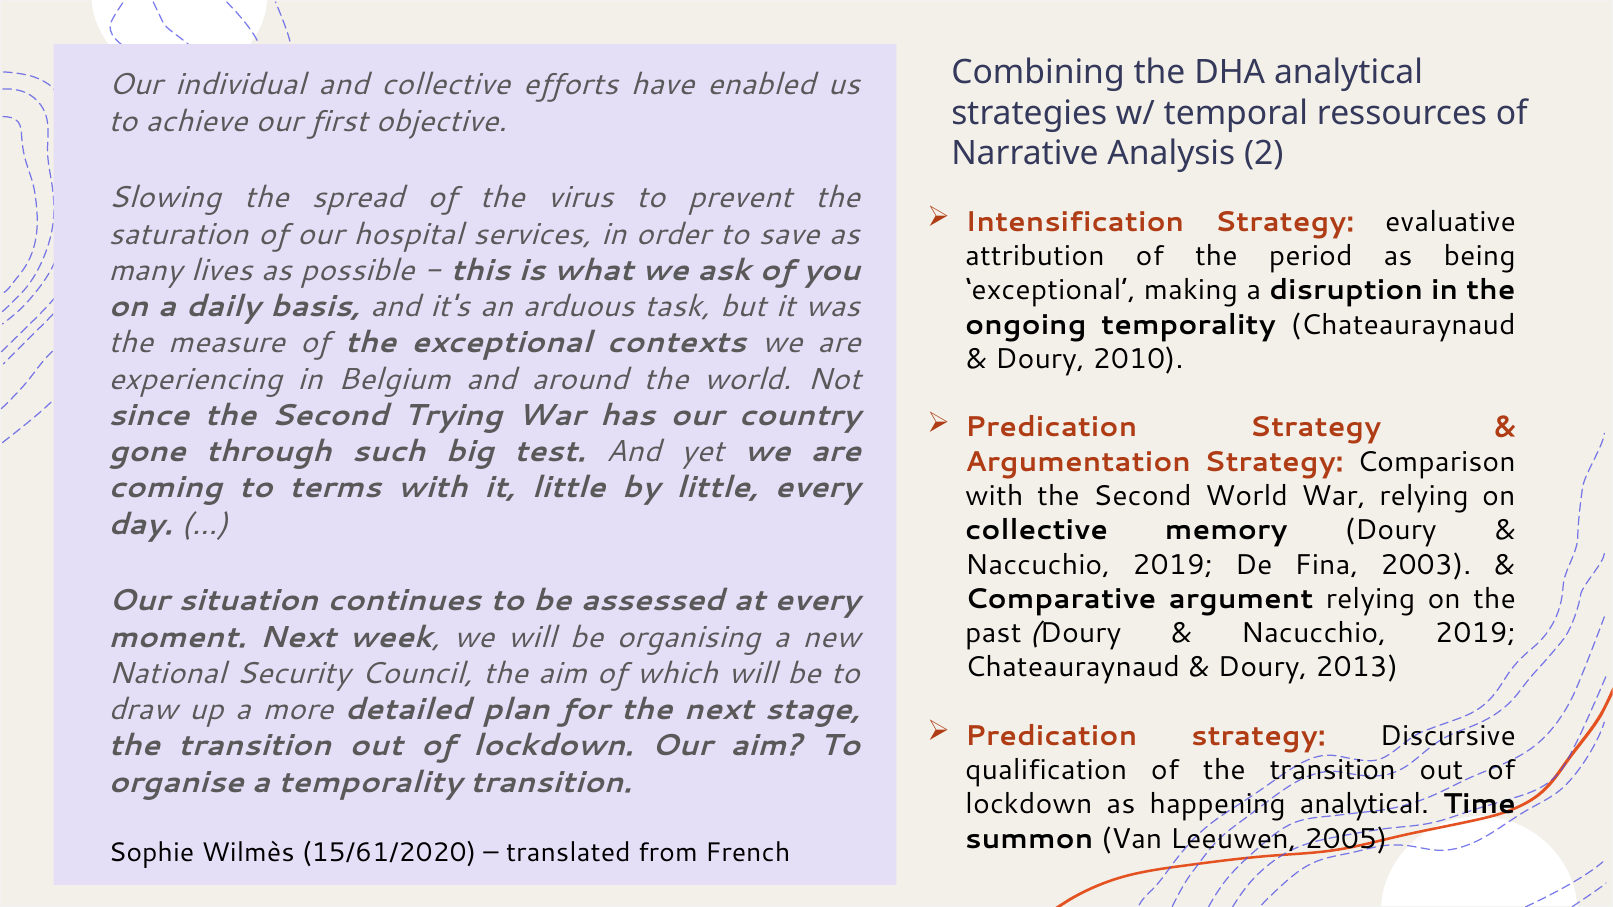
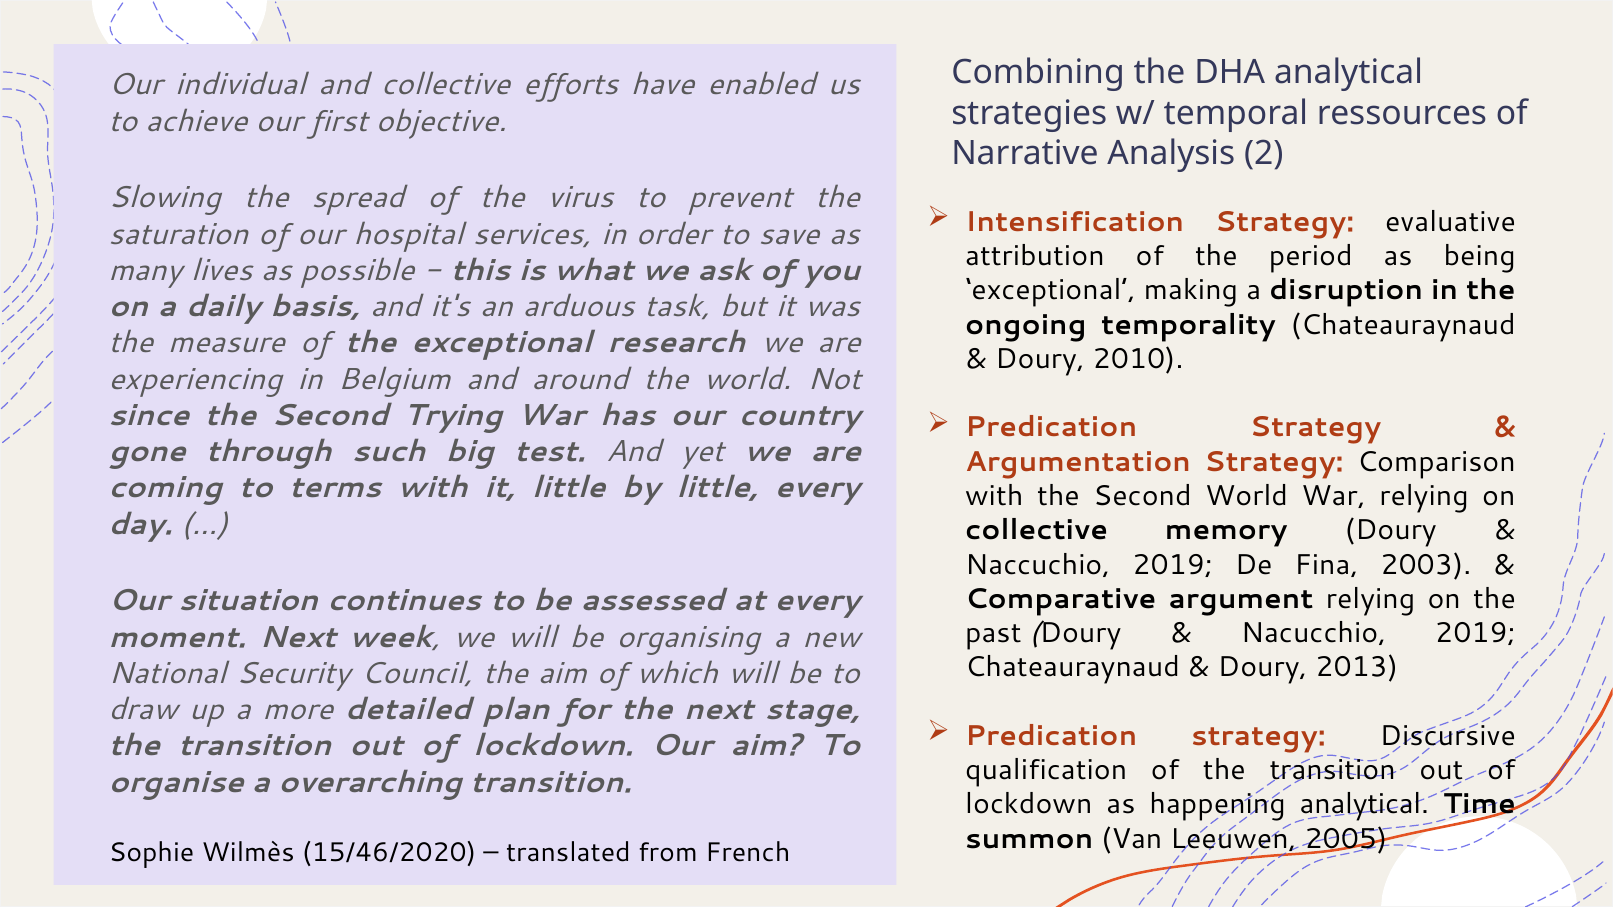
contexts: contexts -> research
a temporality: temporality -> overarching
15/61/2020: 15/61/2020 -> 15/46/2020
